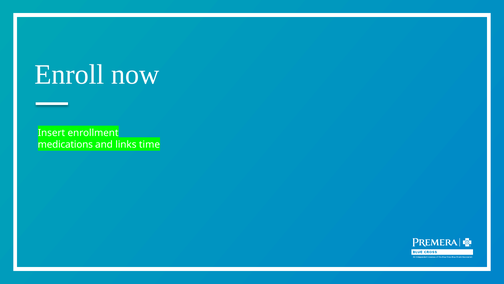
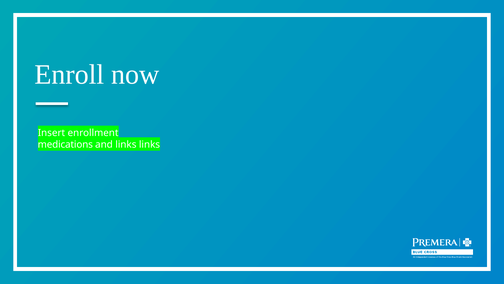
links time: time -> links
